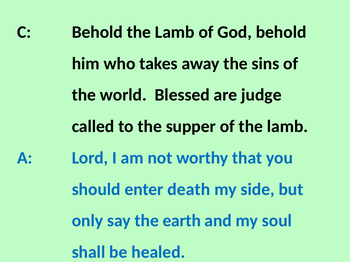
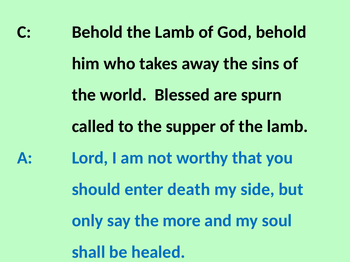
judge: judge -> spurn
earth: earth -> more
